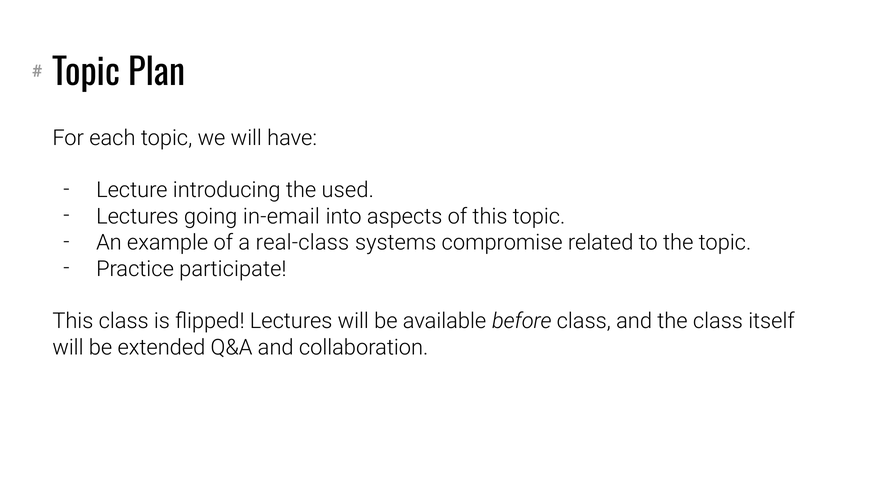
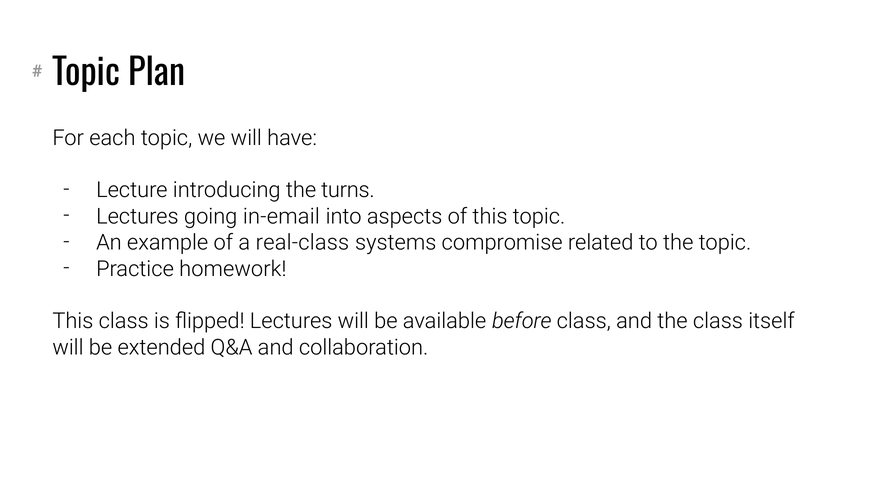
used: used -> turns
participate: participate -> homework
